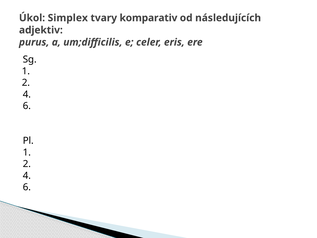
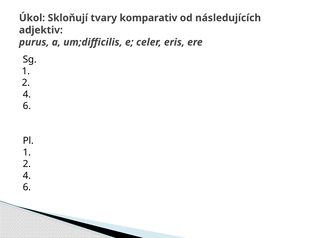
Simplex: Simplex -> Skloňují
